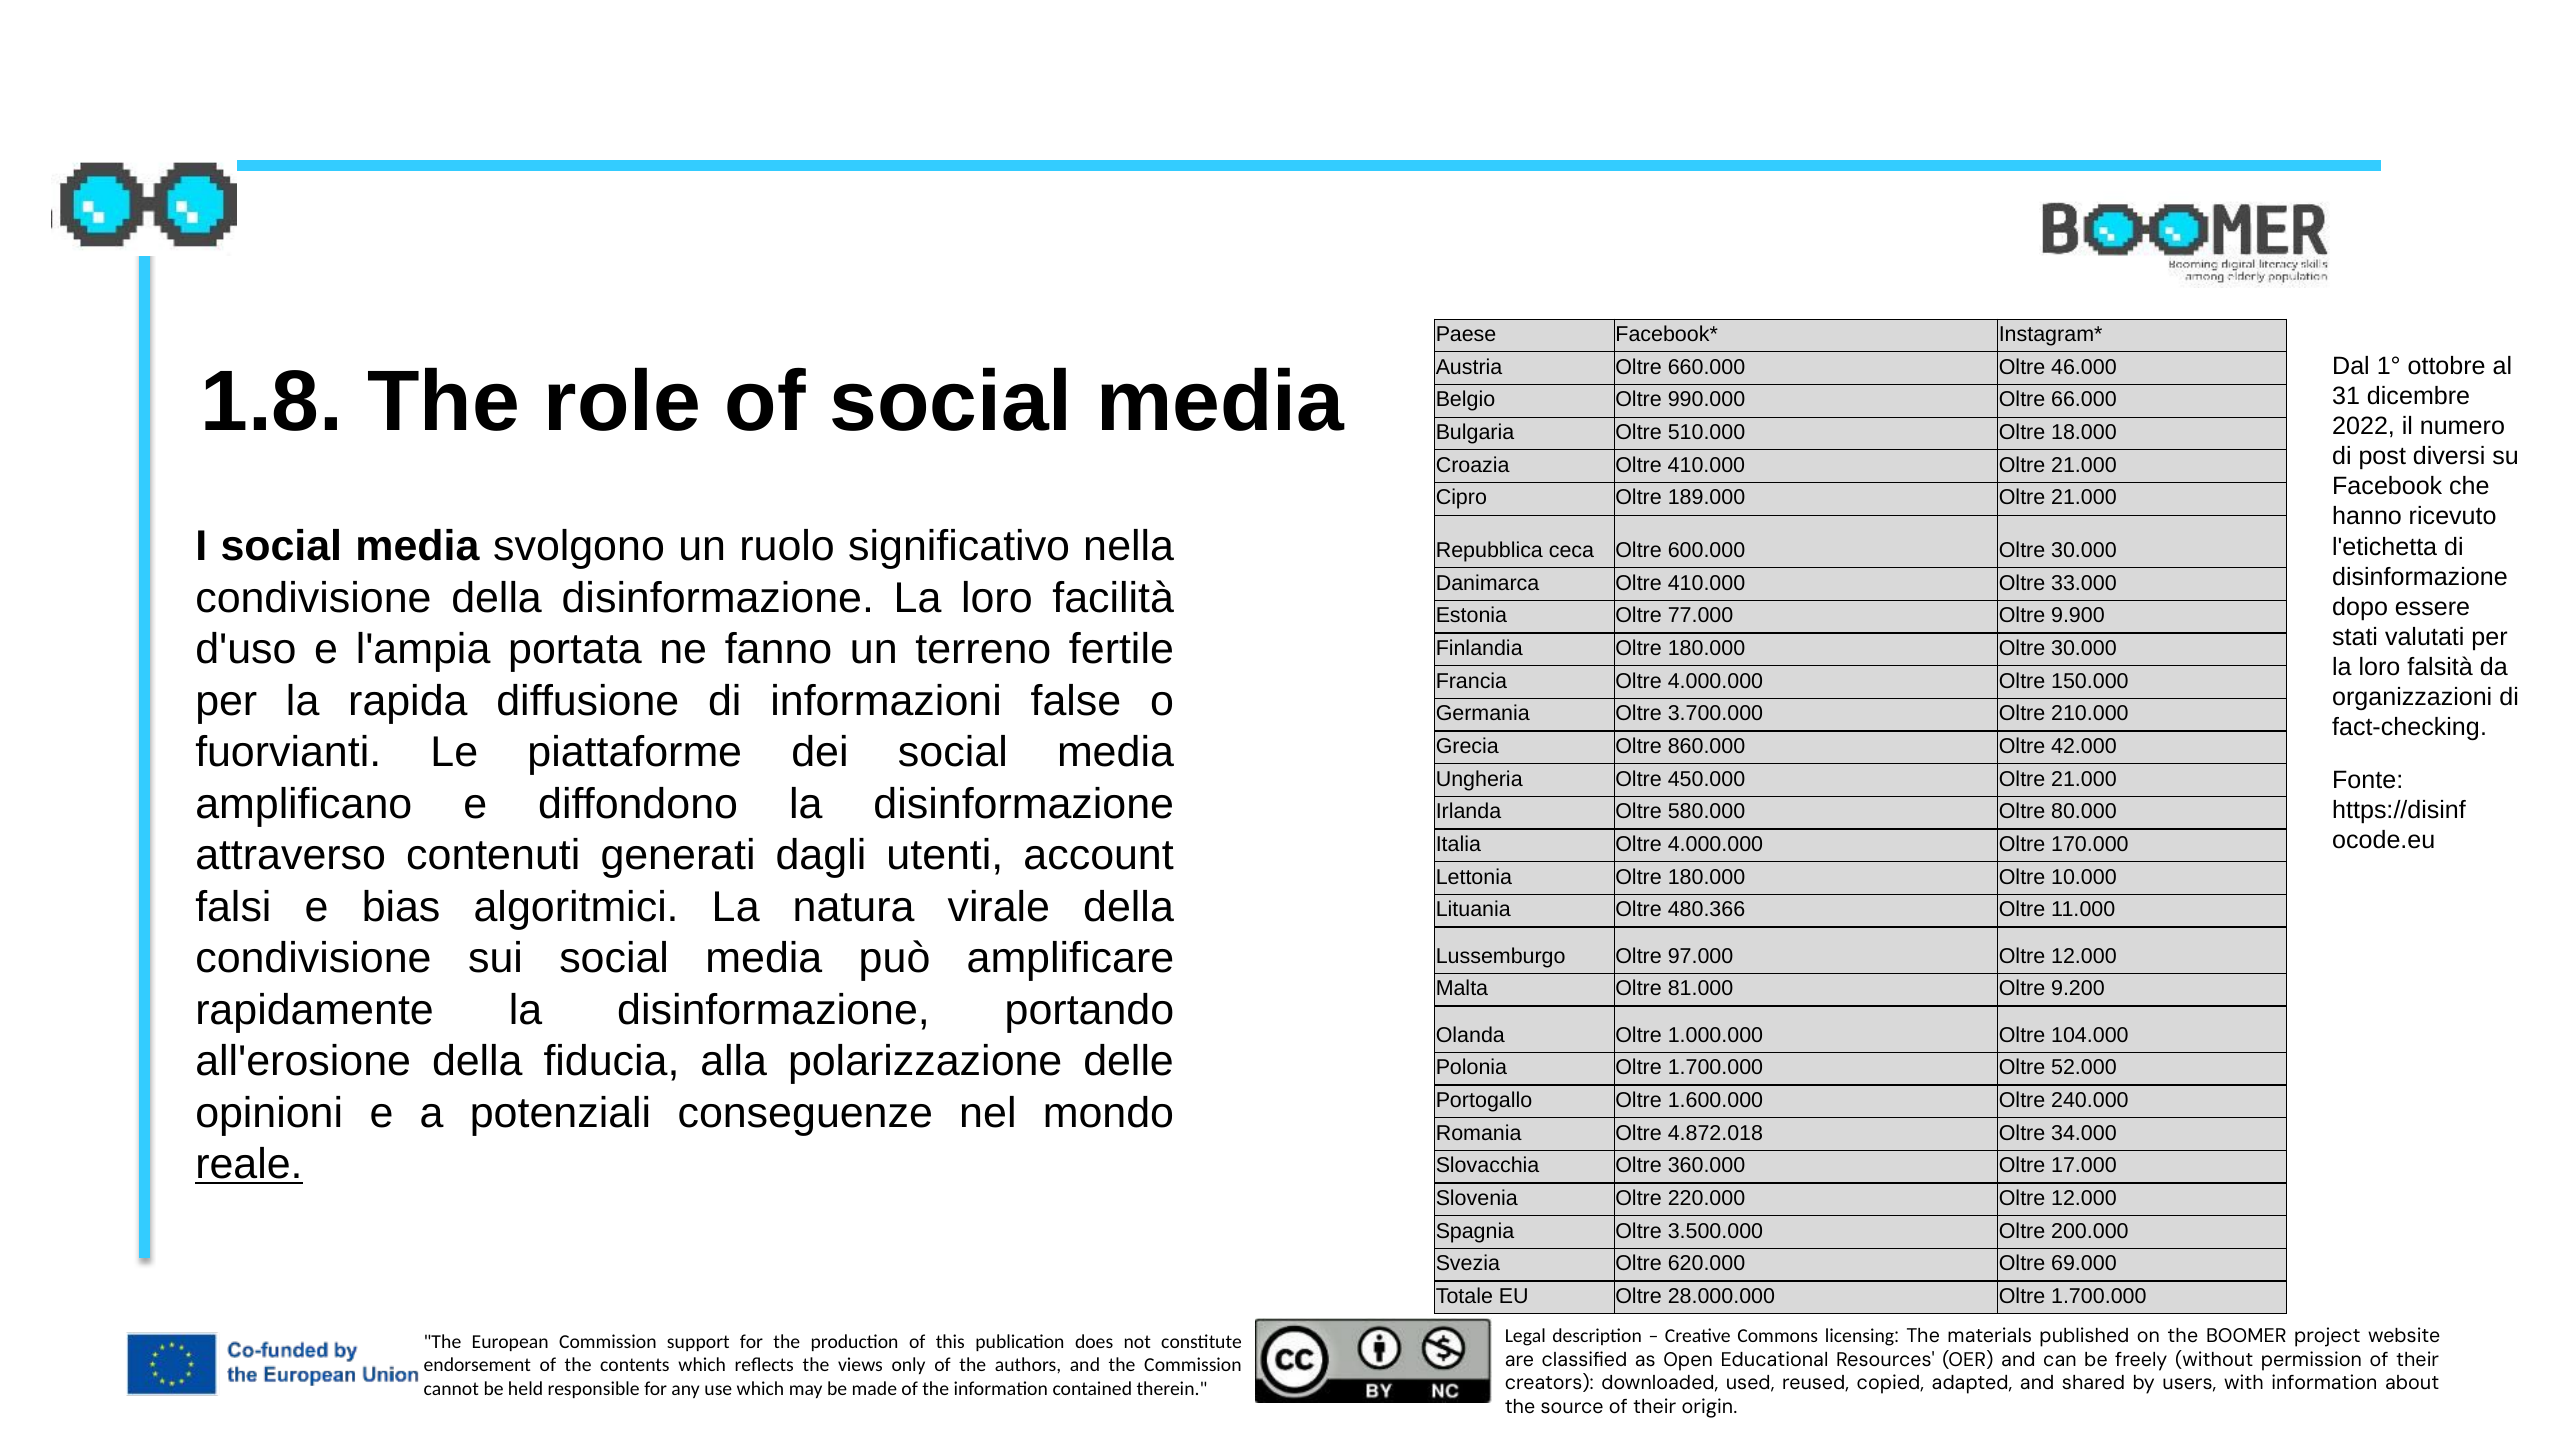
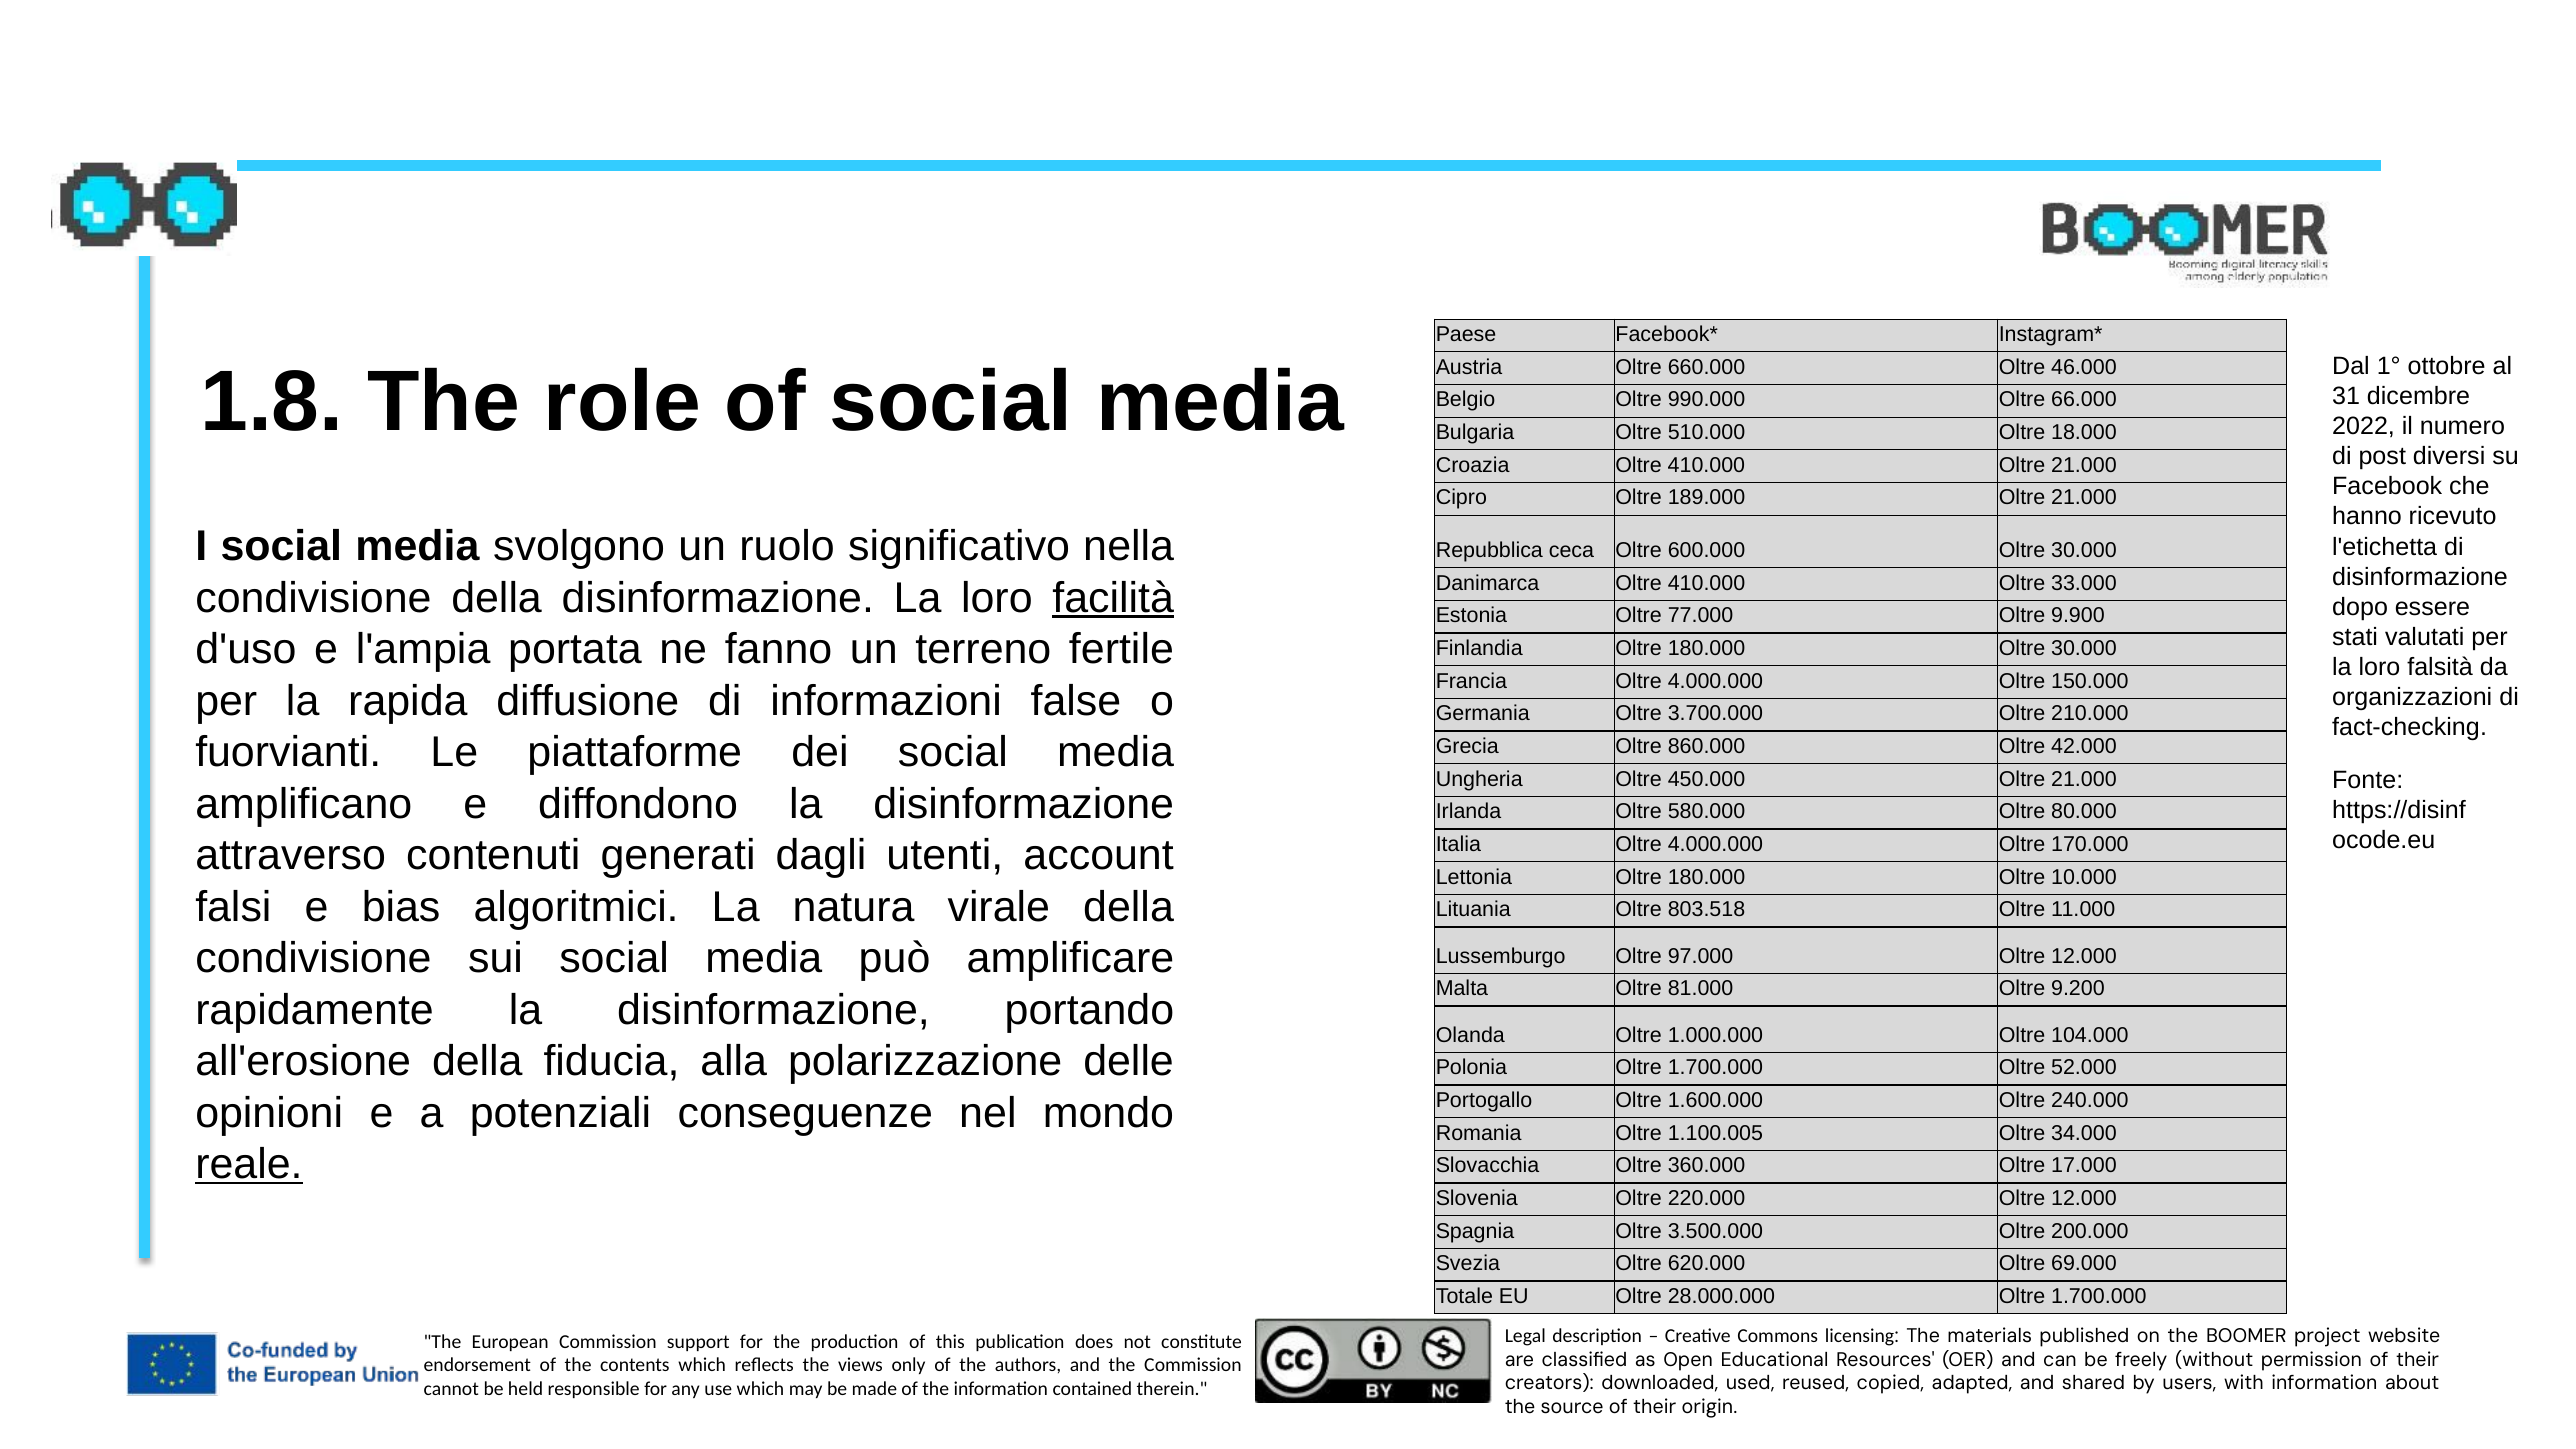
facilità underline: none -> present
480.366: 480.366 -> 803.518
4.872.018: 4.872.018 -> 1.100.005
